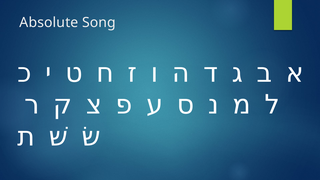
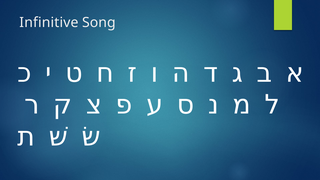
Absolute: Absolute -> Infinitive
